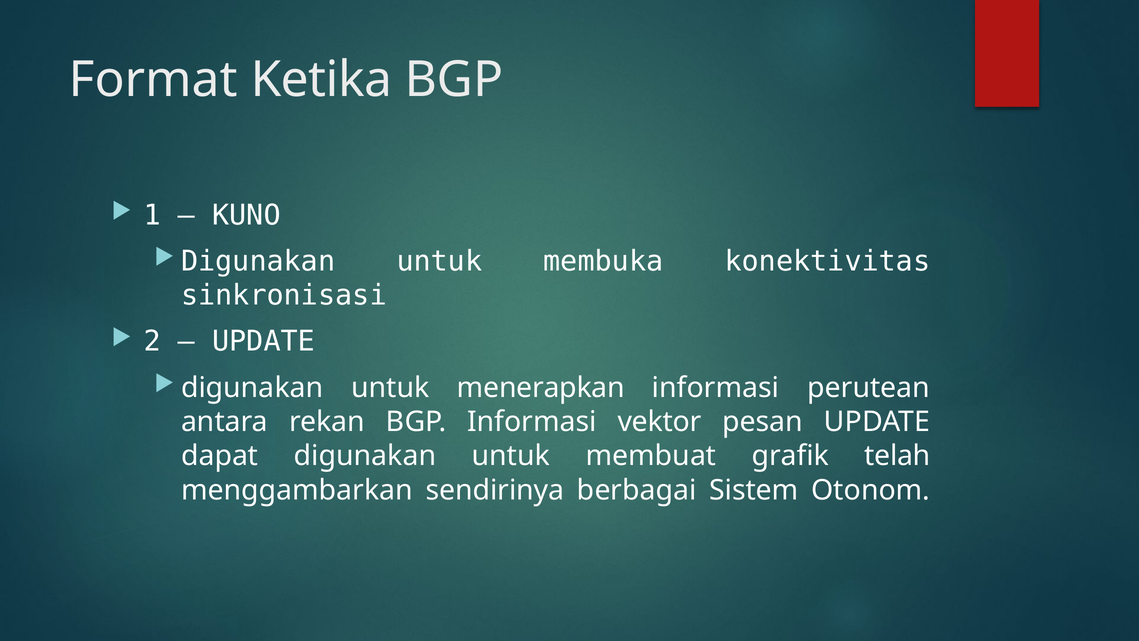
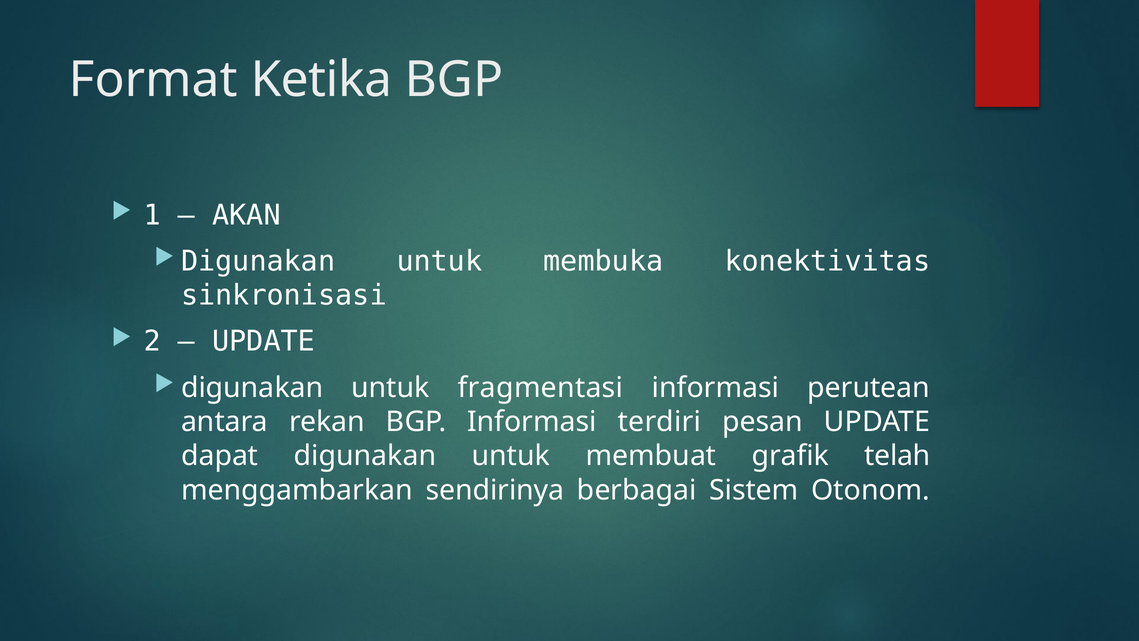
KUNO: KUNO -> AKAN
menerapkan: menerapkan -> fragmentasi
vektor: vektor -> terdiri
